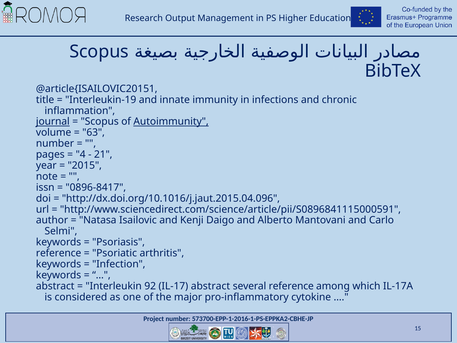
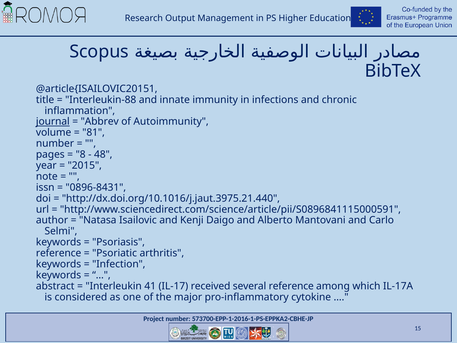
Interleukin-19: Interleukin-19 -> Interleukin-88
Scopus at (100, 122): Scopus -> Abbrev
Autoimmunity underline: present -> none
63: 63 -> 81
4: 4 -> 8
21: 21 -> 48
0896-8417: 0896-8417 -> 0896-8431
http://dx.doi.org/10.1016/j.jaut.2015.04.096: http://dx.doi.org/10.1016/j.jaut.2015.04.096 -> http://dx.doi.org/10.1016/j.jaut.3975.21.440
92: 92 -> 41
IL-17 abstract: abstract -> received
